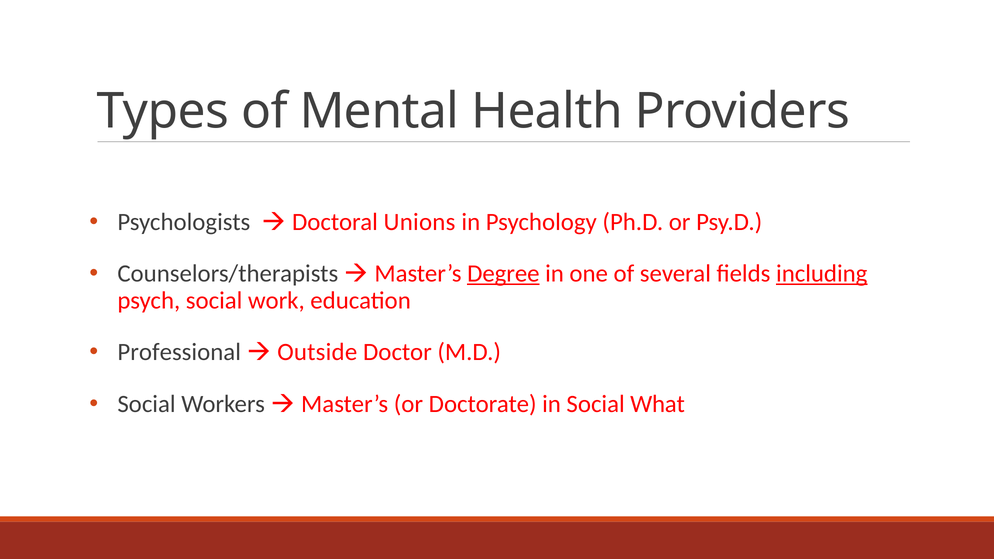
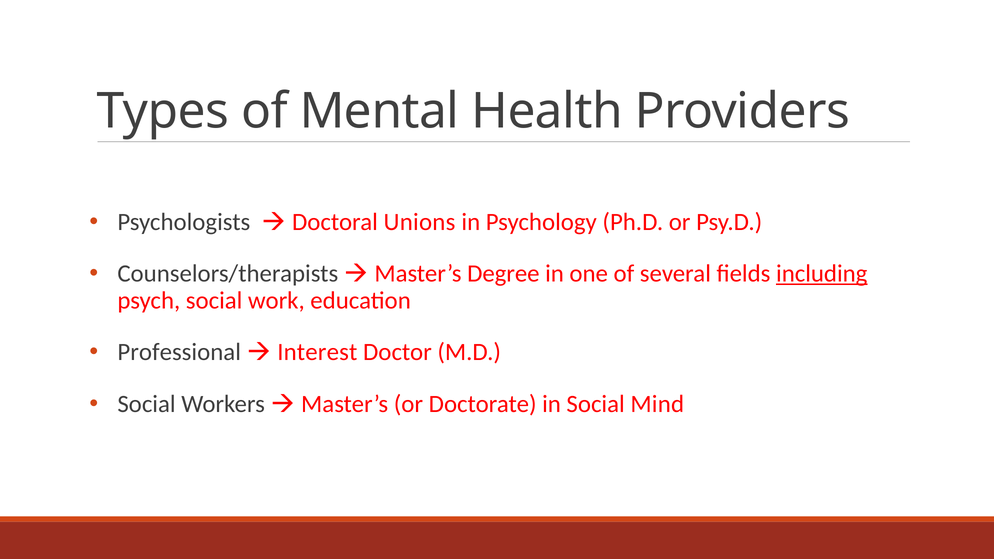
Degree underline: present -> none
Outside: Outside -> Interest
What: What -> Mind
